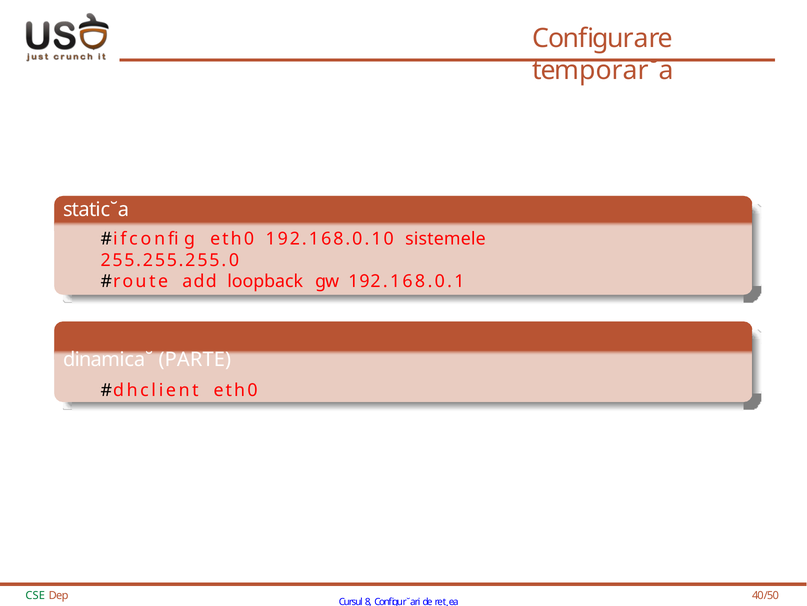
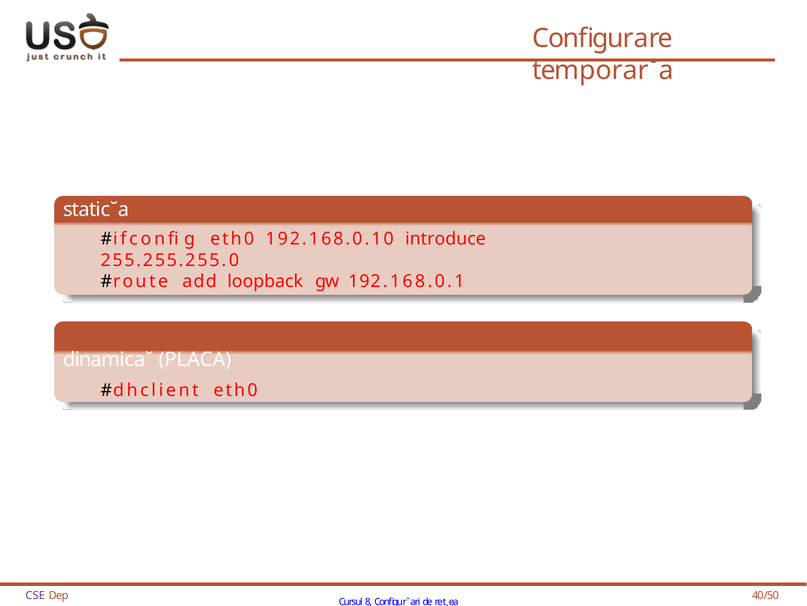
sistemele: sistemele -> introduce
PARTE: PARTE -> PLACA
CSE colour: green -> purple
